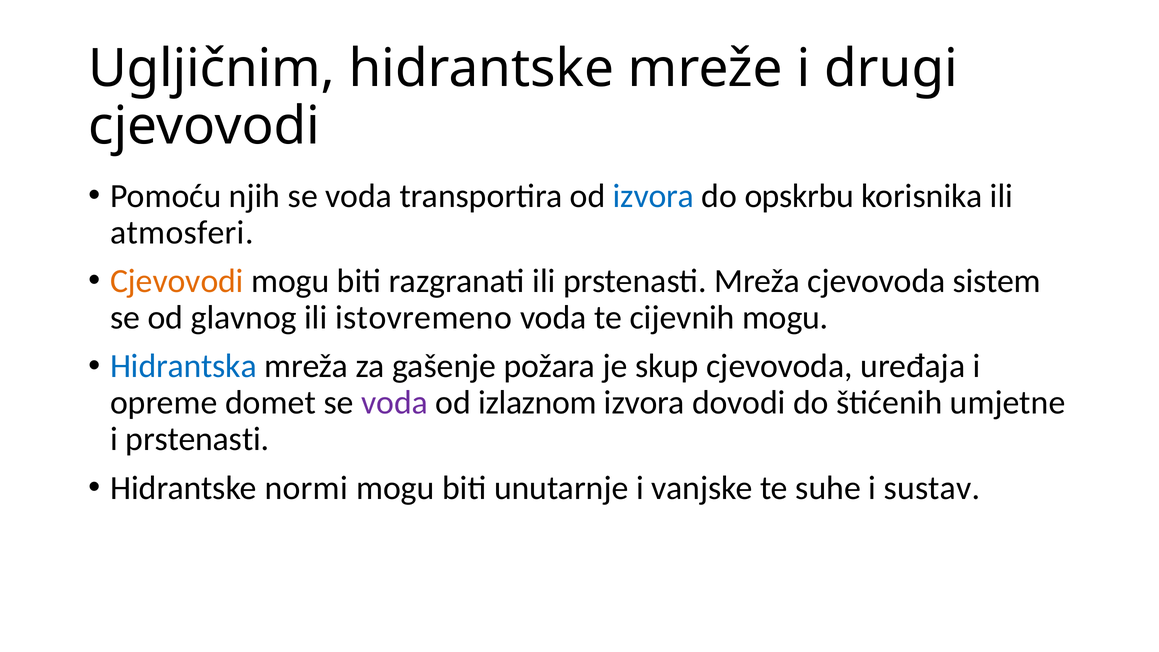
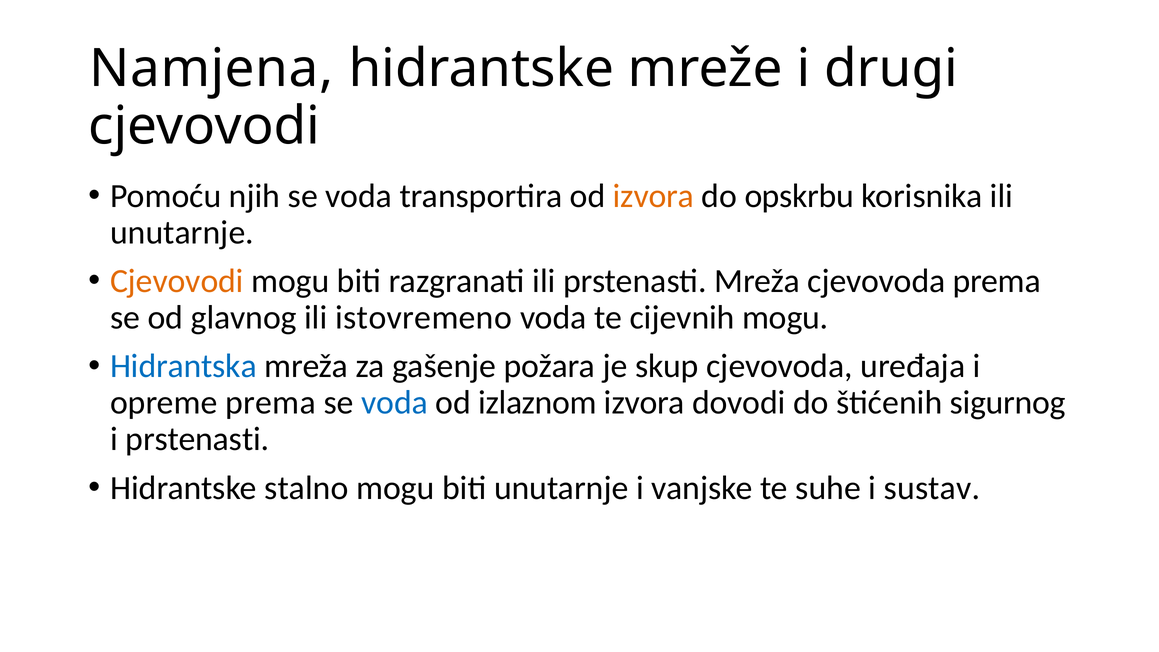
Ugljičnim: Ugljičnim -> Namjena
izvora at (653, 196) colour: blue -> orange
atmosferi at (182, 232): atmosferi -> unutarnje
cjevovoda sistem: sistem -> prema
opreme domet: domet -> prema
voda at (395, 403) colour: purple -> blue
umjetne: umjetne -> sigurnog
normi: normi -> stalno
